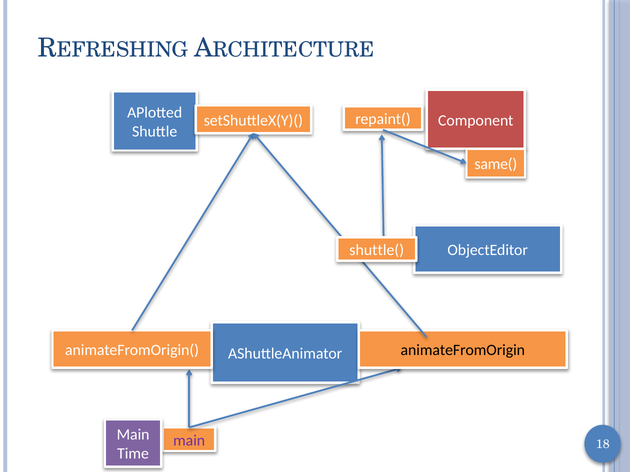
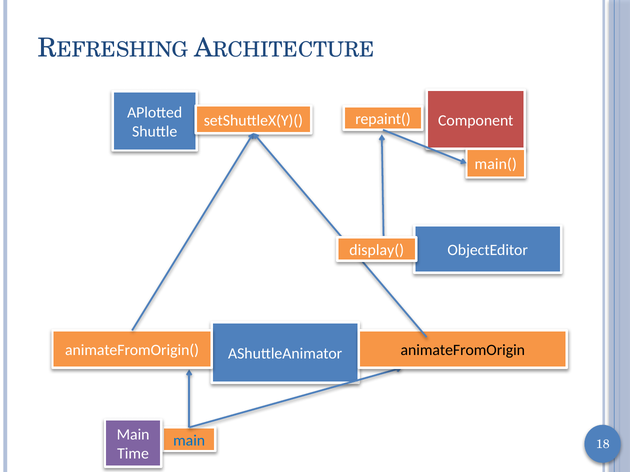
same(: same( -> main(
shuttle(: shuttle( -> display(
main at (189, 441) colour: purple -> blue
